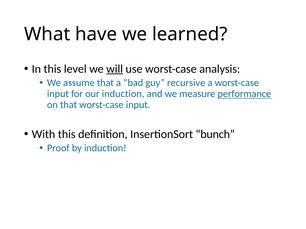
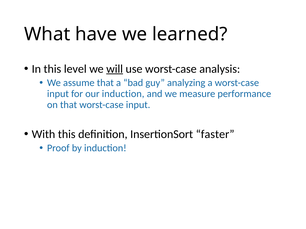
recursive: recursive -> analyzing
performance underline: present -> none
bunch: bunch -> faster
